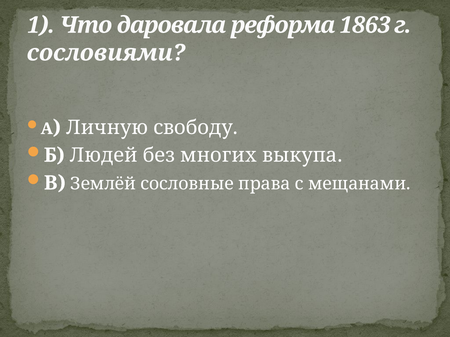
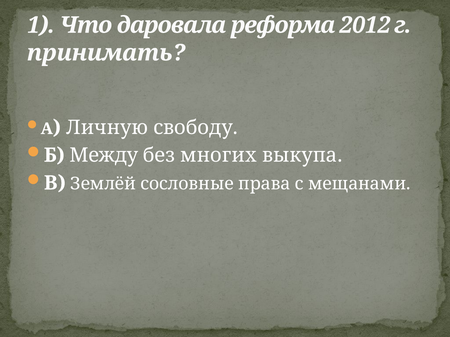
1863: 1863 -> 2012
сословиями: сословиями -> принимать
Людей: Людей -> Между
